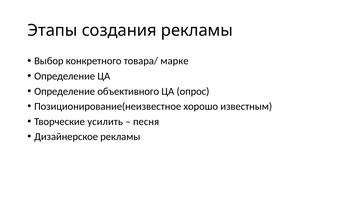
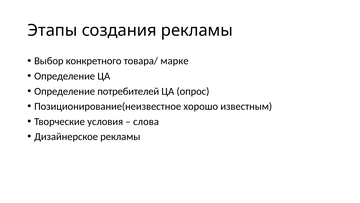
объективного: объективного -> потребителей
усилить: усилить -> условия
песня: песня -> слова
